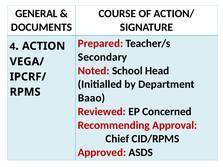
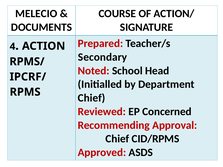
GENERAL: GENERAL -> MELECIO
VEGA/: VEGA/ -> RPMS/
Baao at (92, 98): Baao -> Chief
